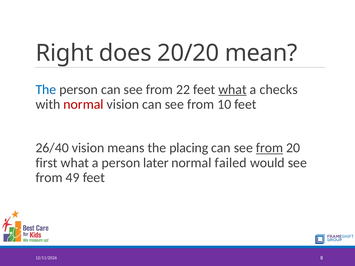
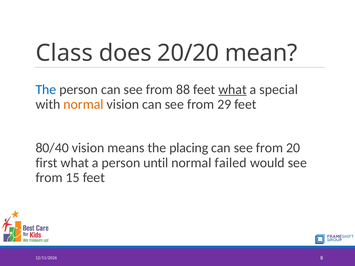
Right: Right -> Class
22: 22 -> 88
checks: checks -> special
normal at (83, 104) colour: red -> orange
10: 10 -> 29
26/40: 26/40 -> 80/40
from at (270, 148) underline: present -> none
later: later -> until
49: 49 -> 15
